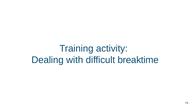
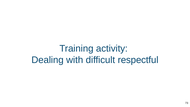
breaktime: breaktime -> respectful
